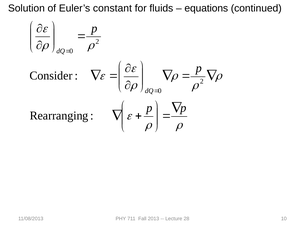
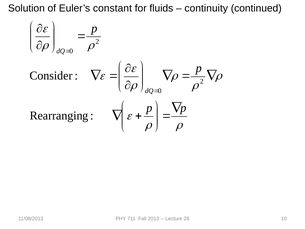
equations: equations -> continuity
